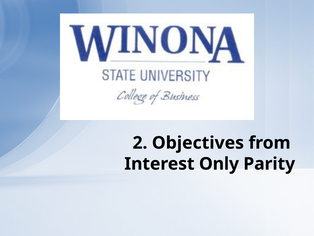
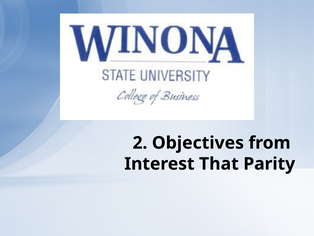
Only: Only -> That
